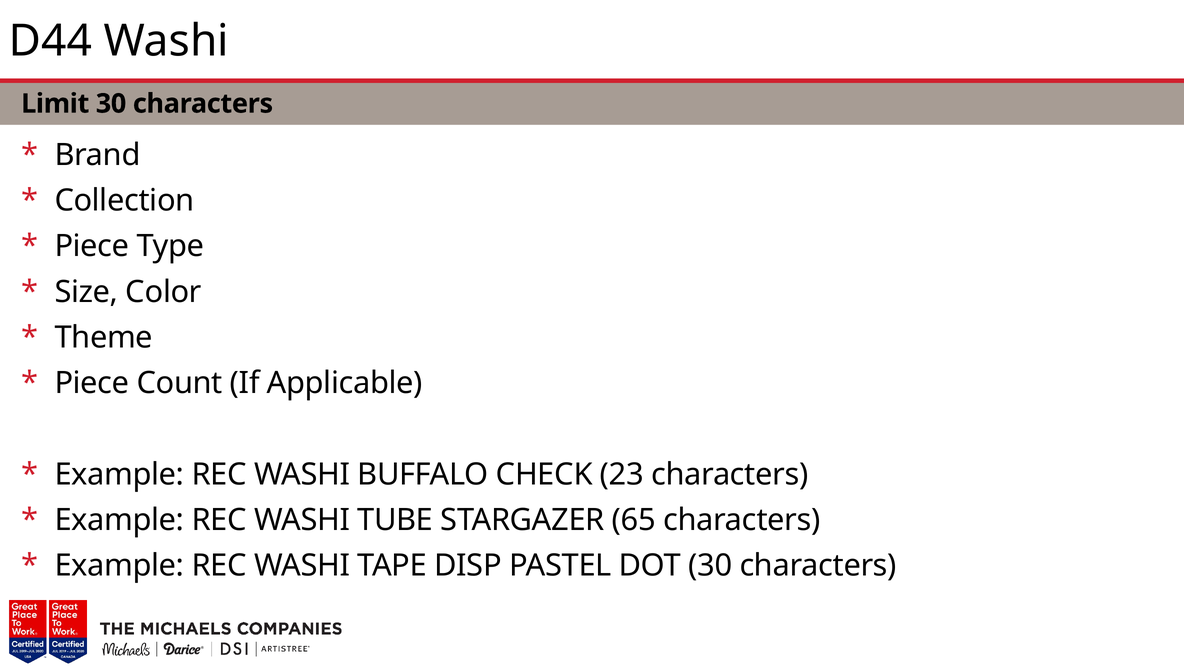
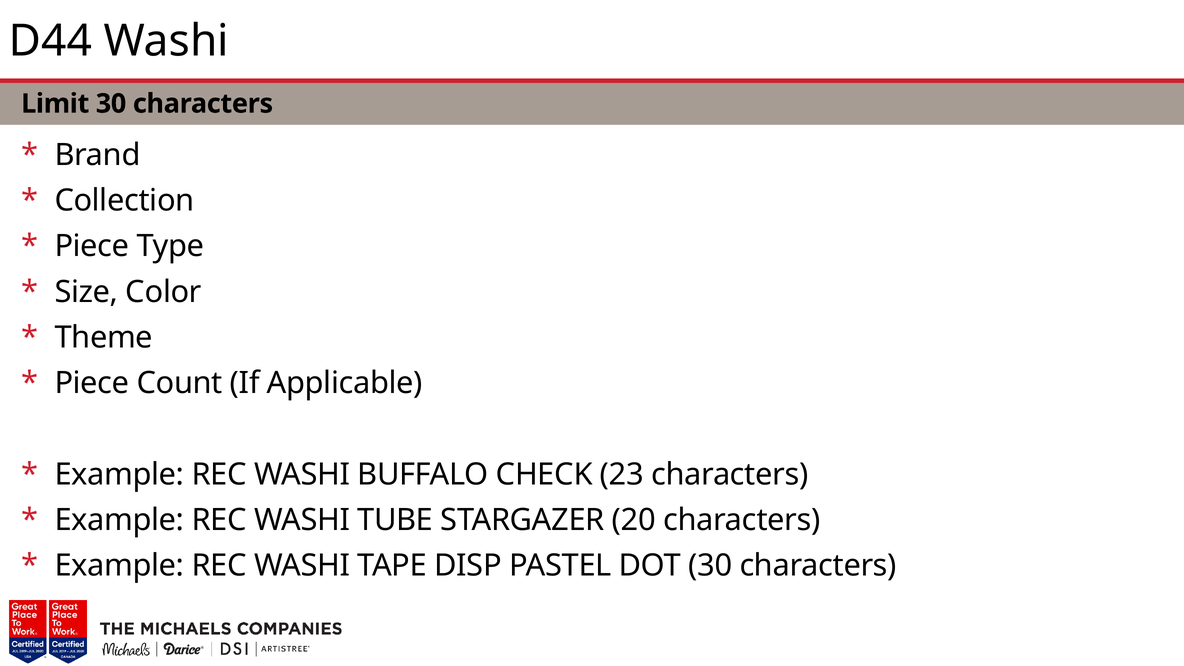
65: 65 -> 20
